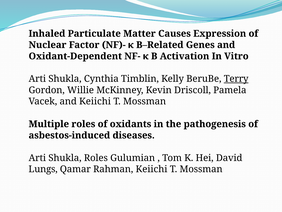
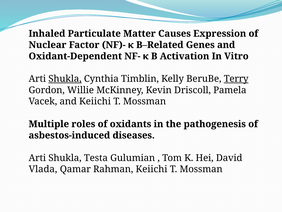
Shukla at (65, 79) underline: none -> present
Shukla Roles: Roles -> Testa
Lungs: Lungs -> Vlada
